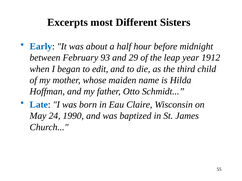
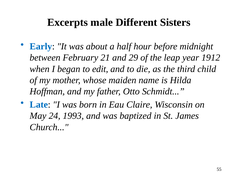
most: most -> male
93: 93 -> 21
1990: 1990 -> 1993
